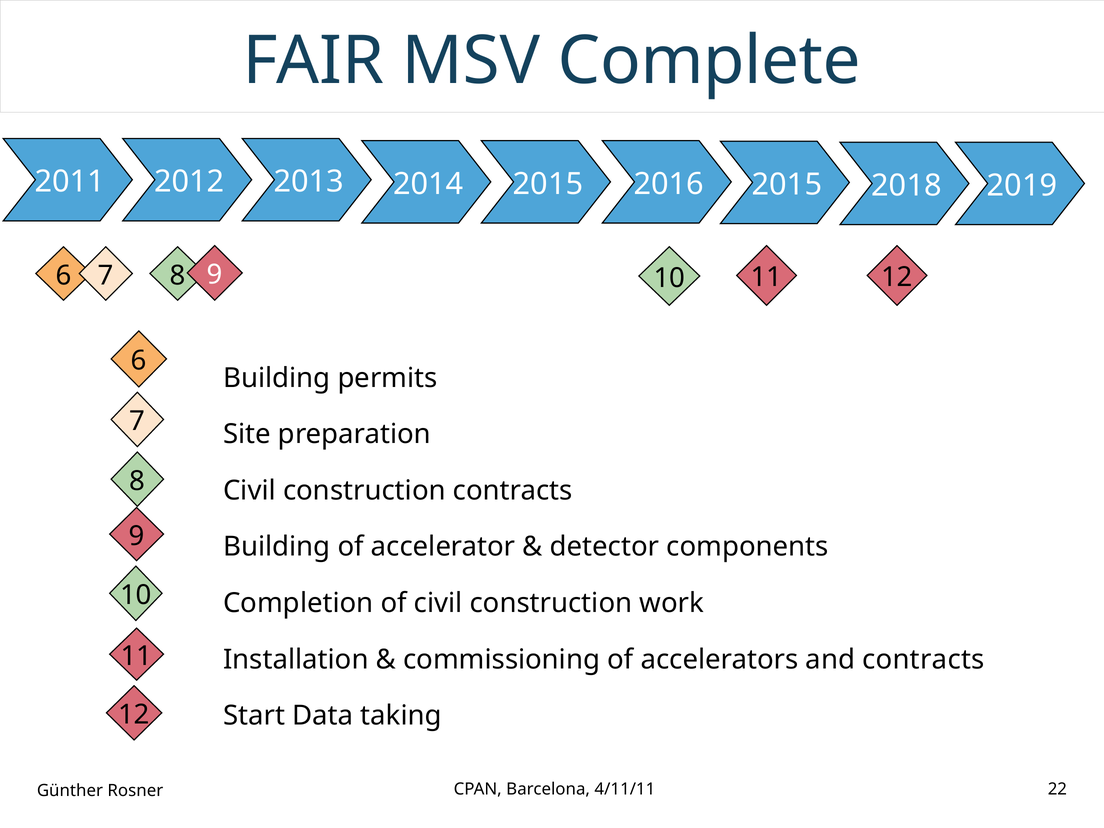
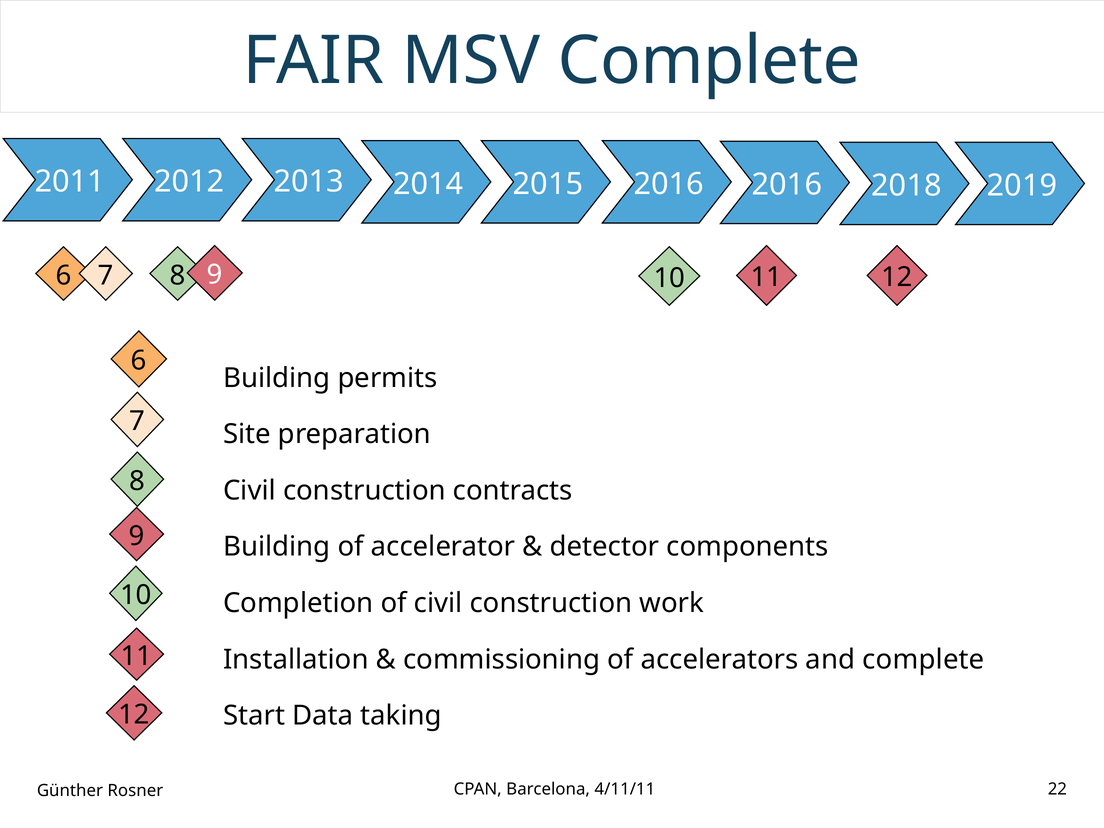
2015 at (787, 185): 2015 -> 2016
and contracts: contracts -> complete
